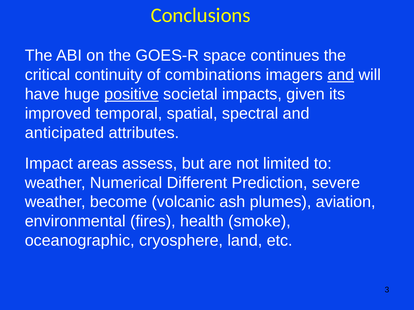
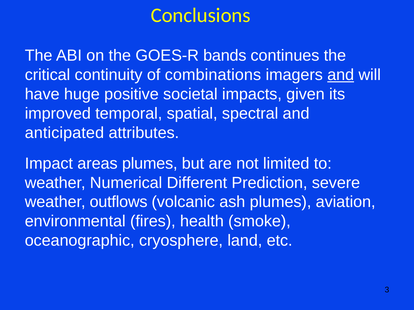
space: space -> bands
positive underline: present -> none
areas assess: assess -> plumes
become: become -> outflows
